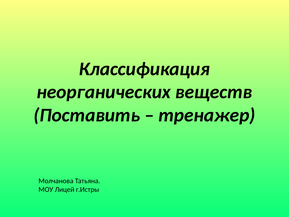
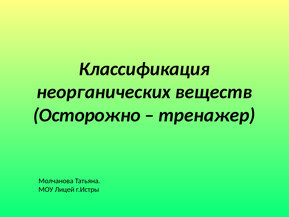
Поставить: Поставить -> Осторожно
